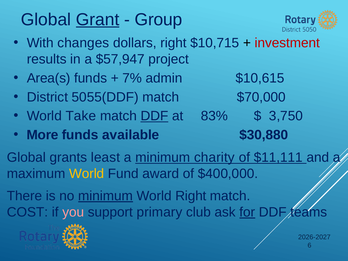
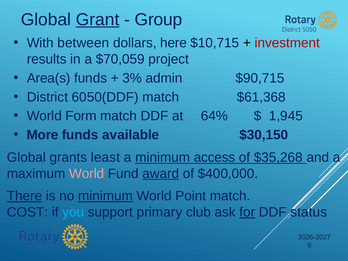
changes: changes -> between
dollars right: right -> here
$57,947: $57,947 -> $70,059
7%: 7% -> 3%
$10,615: $10,615 -> $90,715
5055(DDF: 5055(DDF -> 6050(DDF
$70,000: $70,000 -> $61,368
Take: Take -> Form
DDF at (154, 116) underline: present -> none
83%: 83% -> 64%
3,750: 3,750 -> 1,945
$30,880: $30,880 -> $30,150
charity: charity -> access
$11,111: $11,111 -> $35,268
World at (87, 174) colour: yellow -> pink
award underline: none -> present
There underline: none -> present
World Right: Right -> Point
you colour: pink -> light blue
teams: teams -> status
